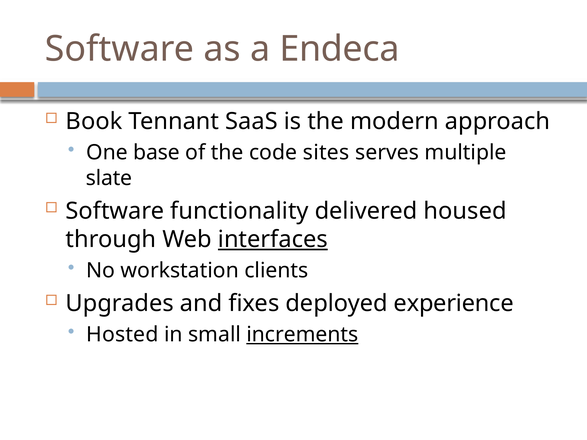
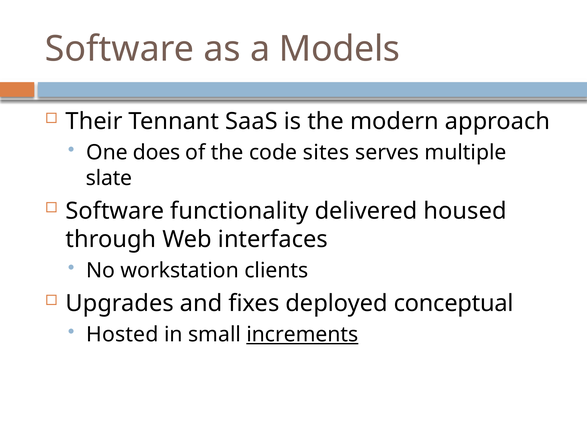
Endeca: Endeca -> Models
Book: Book -> Their
base: base -> does
interfaces underline: present -> none
experience: experience -> conceptual
